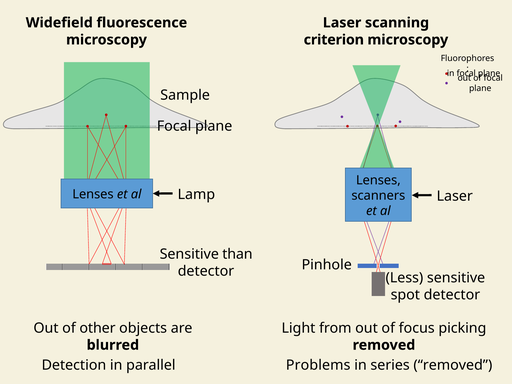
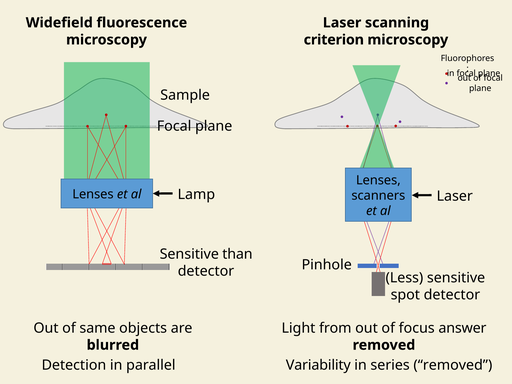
other: other -> same
picking: picking -> answer
Problems: Problems -> Variability
